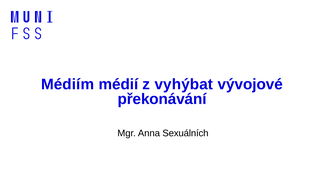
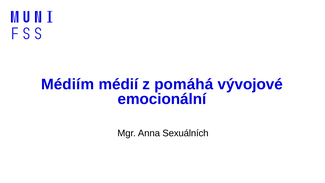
vyhýbat: vyhýbat -> pomáhá
překonávání: překonávání -> emocionální
